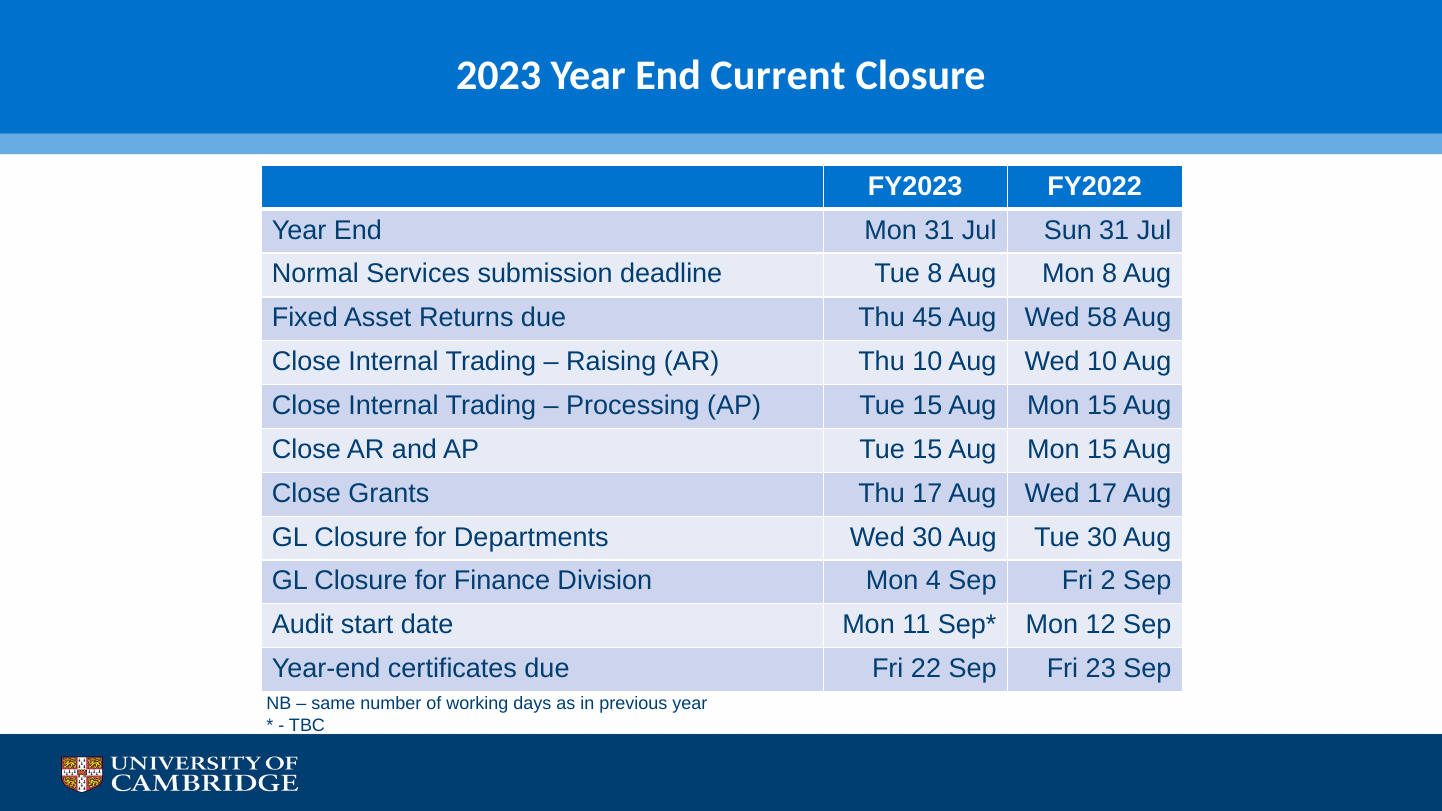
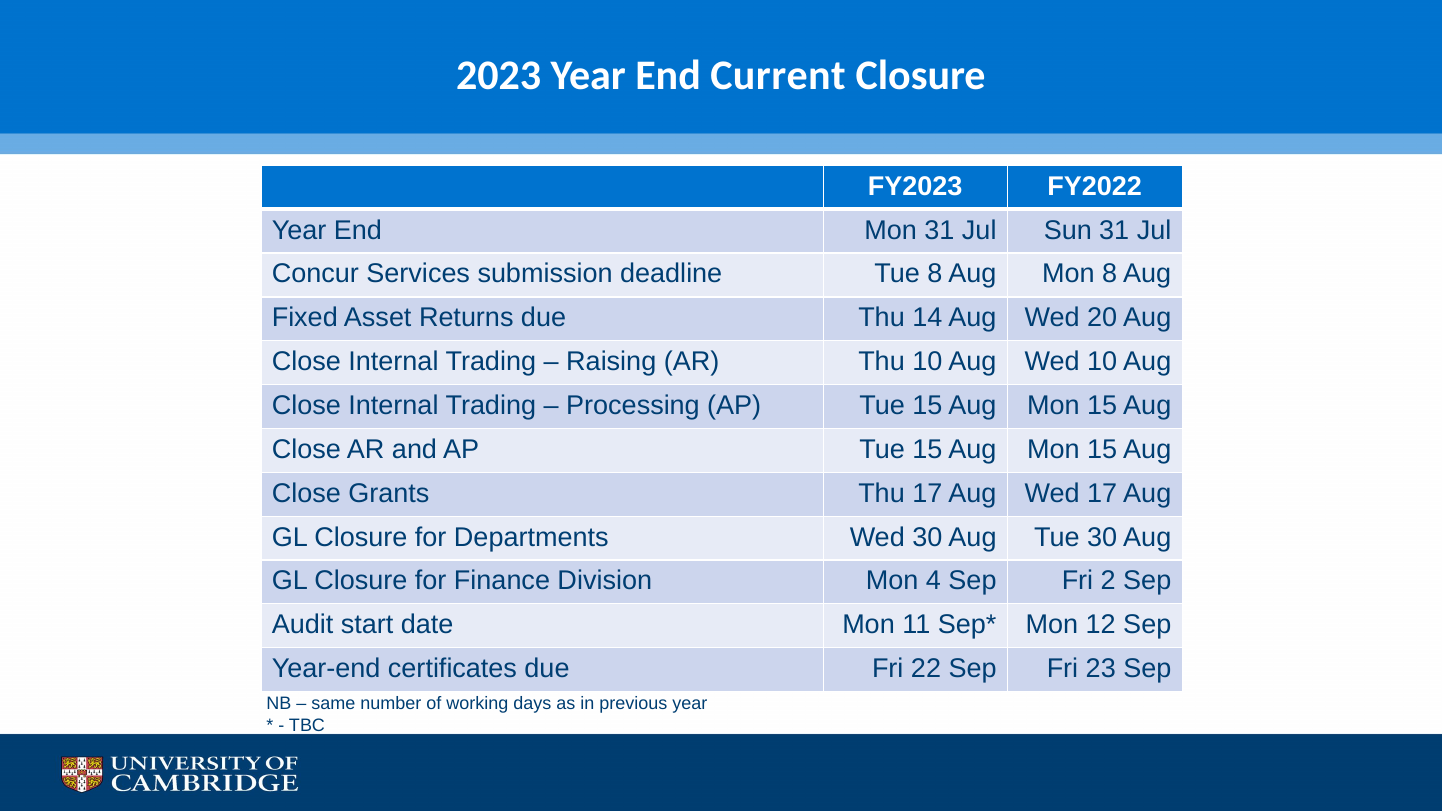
Normal: Normal -> Concur
45: 45 -> 14
58: 58 -> 20
